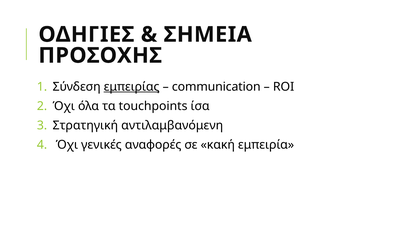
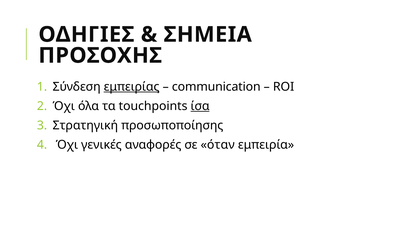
ίσα underline: none -> present
αντιλαμβανόμενη: αντιλαμβανόμενη -> προσωποποίησης
κακή: κακή -> όταν
